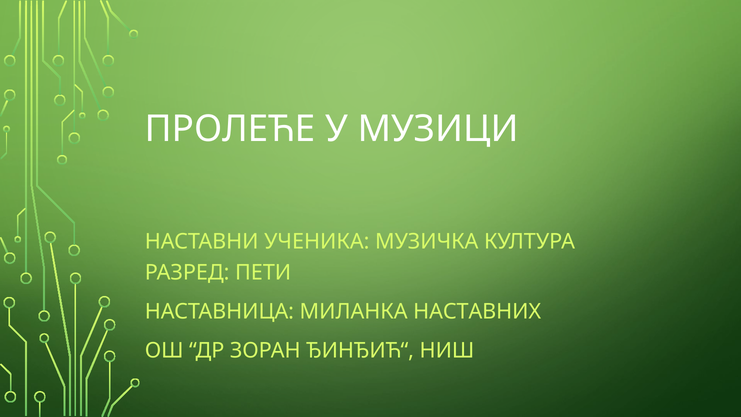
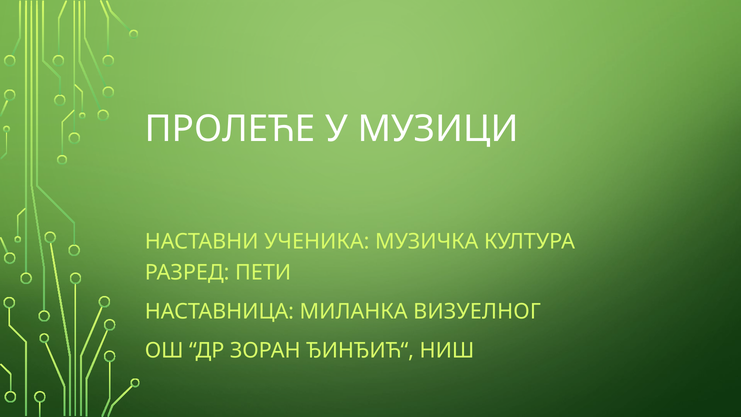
НАСТАВНИХ: НАСТАВНИХ -> ВИЗУЕЛНОГ
